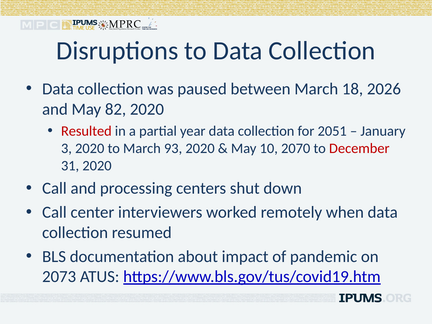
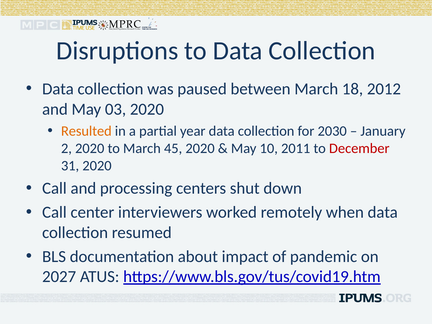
2026: 2026 -> 2012
82: 82 -> 03
Resulted colour: red -> orange
2051: 2051 -> 2030
3: 3 -> 2
93: 93 -> 45
2070: 2070 -> 2011
2073: 2073 -> 2027
